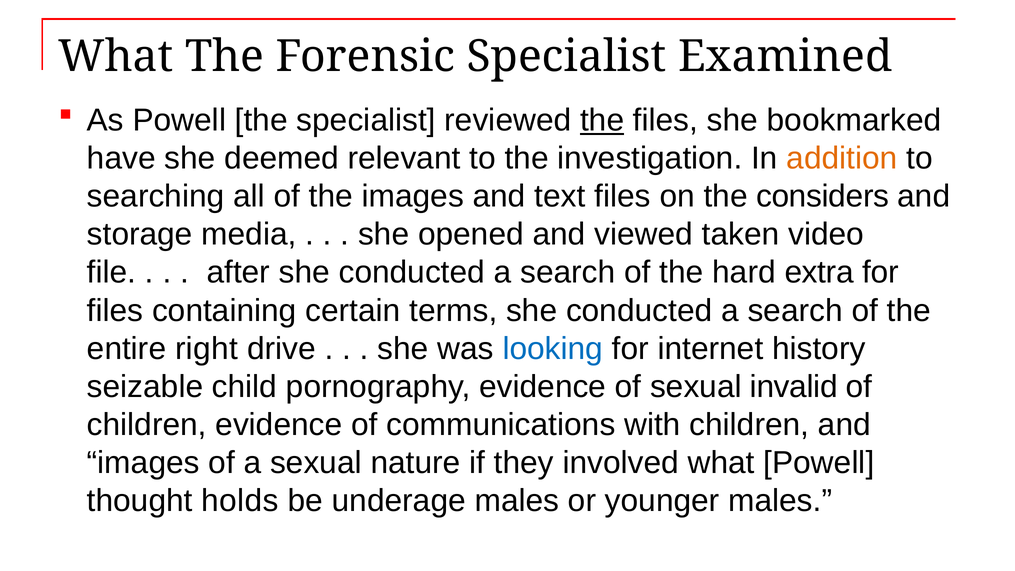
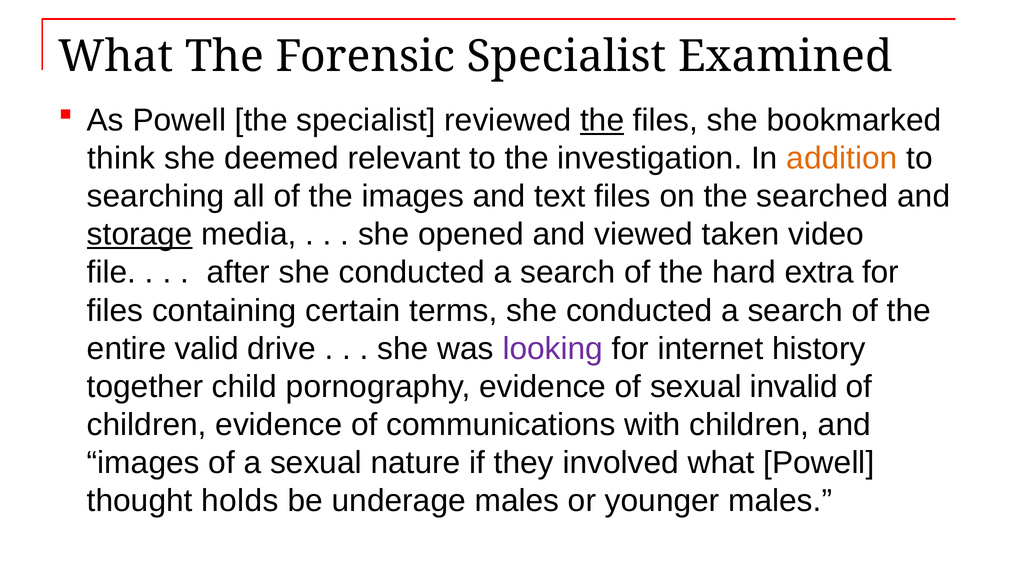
have: have -> think
considers: considers -> searched
storage underline: none -> present
right: right -> valid
looking colour: blue -> purple
seizable: seizable -> together
